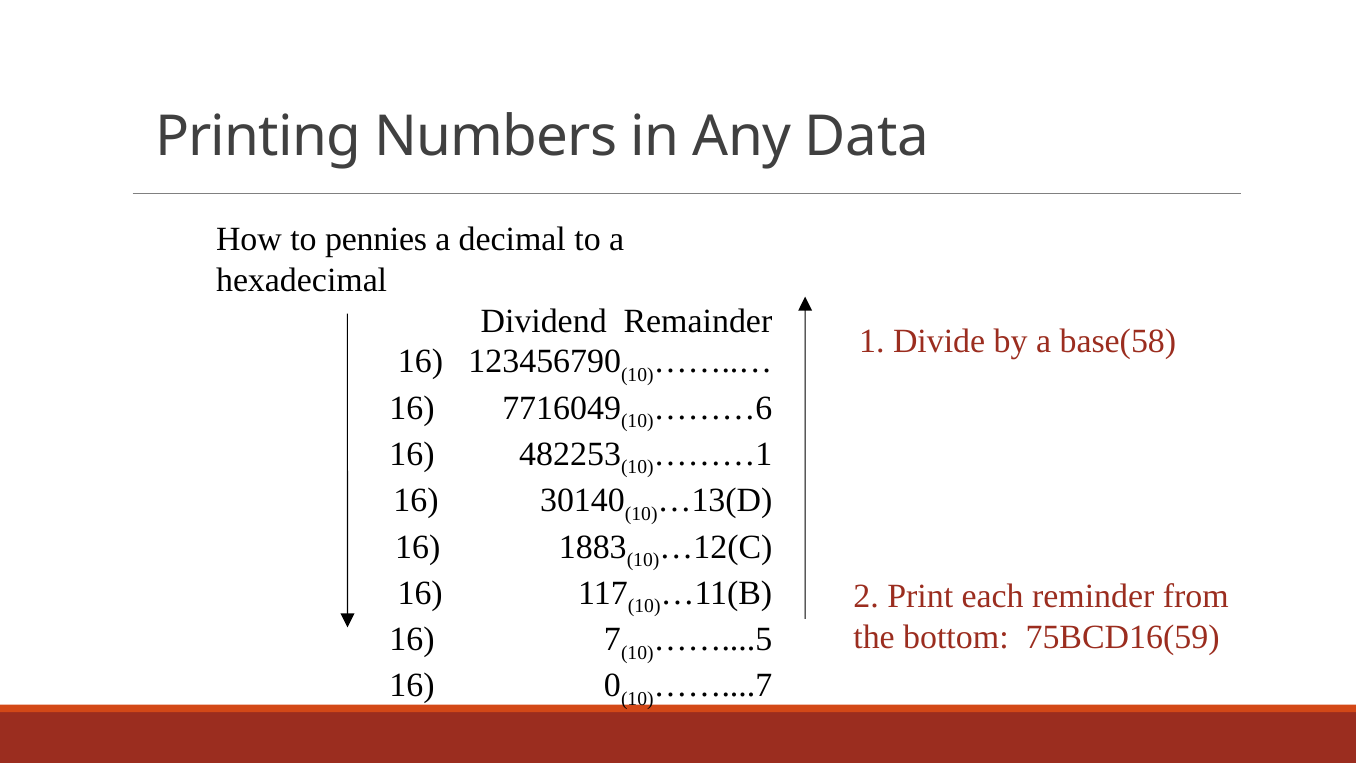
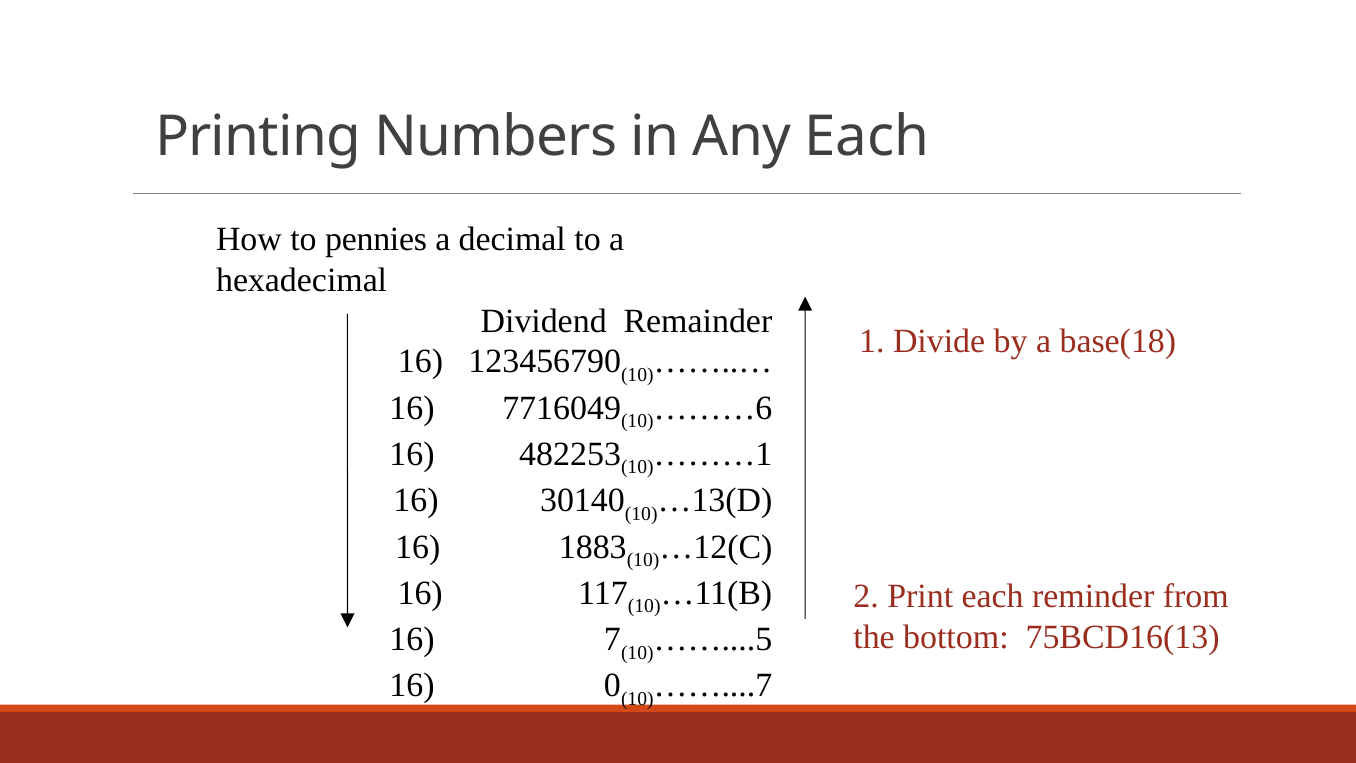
Any Data: Data -> Each
base(58: base(58 -> base(18
75BCD16(59: 75BCD16(59 -> 75BCD16(13
